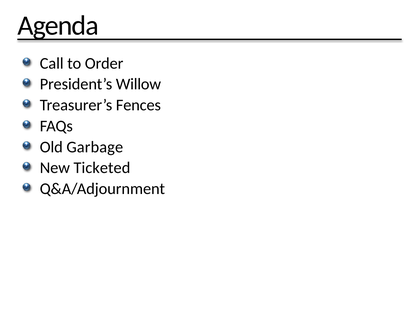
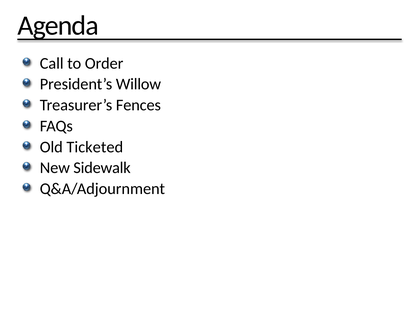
Garbage: Garbage -> Ticketed
Ticketed: Ticketed -> Sidewalk
